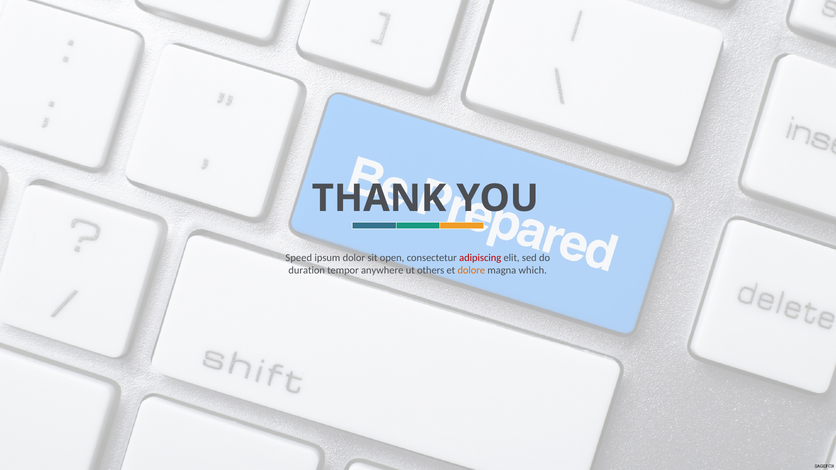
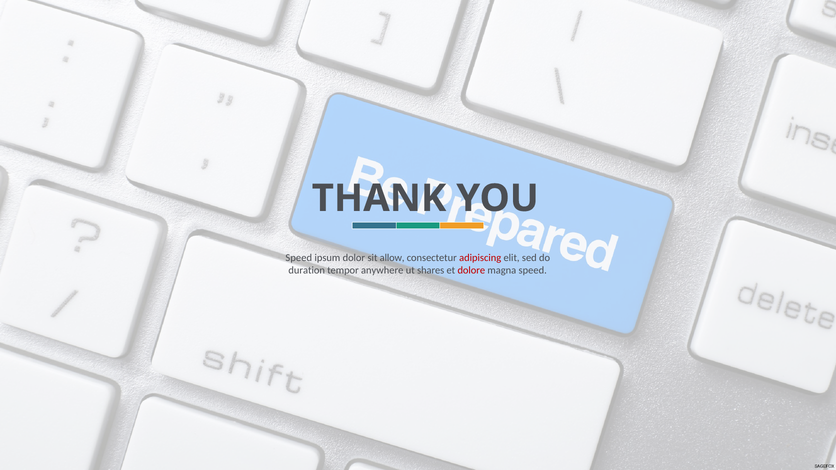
open: open -> allow
others: others -> shares
dolore colour: orange -> red
magna which: which -> speed
